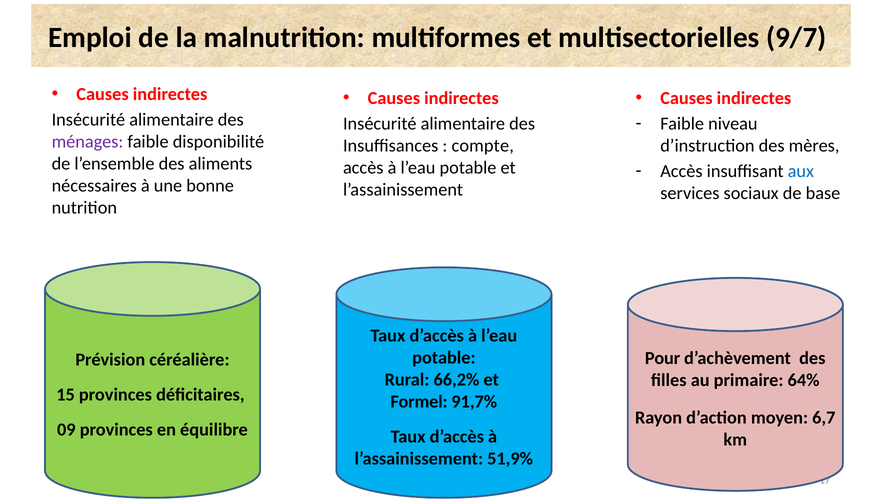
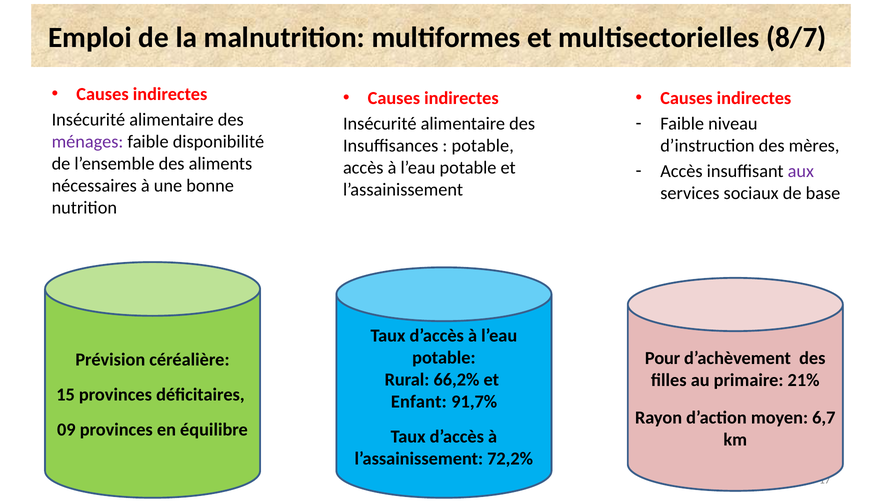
9/7: 9/7 -> 8/7
compte at (483, 146): compte -> potable
aux colour: blue -> purple
64%: 64% -> 21%
Formel: Formel -> Enfant
51,9%: 51,9% -> 72,2%
